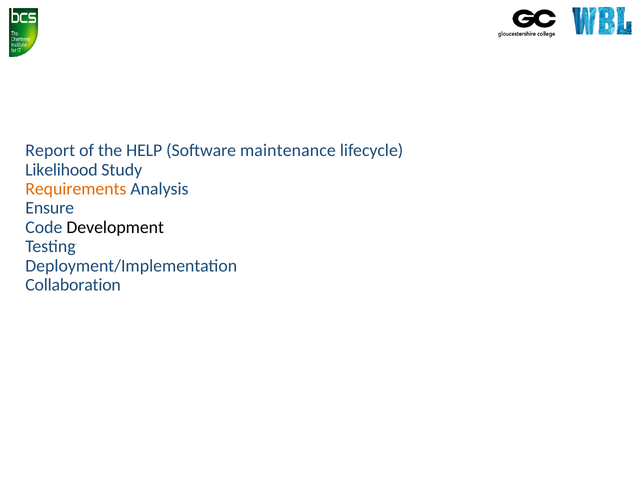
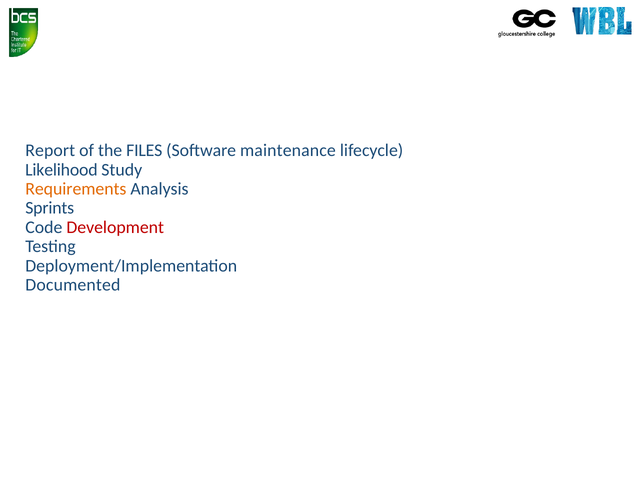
HELP: HELP -> FILES
Ensure: Ensure -> Sprints
Development colour: black -> red
Collaboration: Collaboration -> Documented
